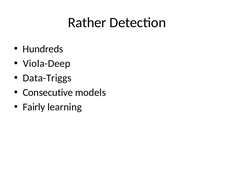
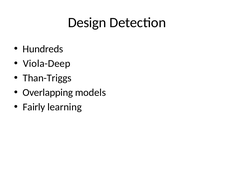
Rather: Rather -> Design
Data-Triggs: Data-Triggs -> Than-Triggs
Consecutive: Consecutive -> Overlapping
